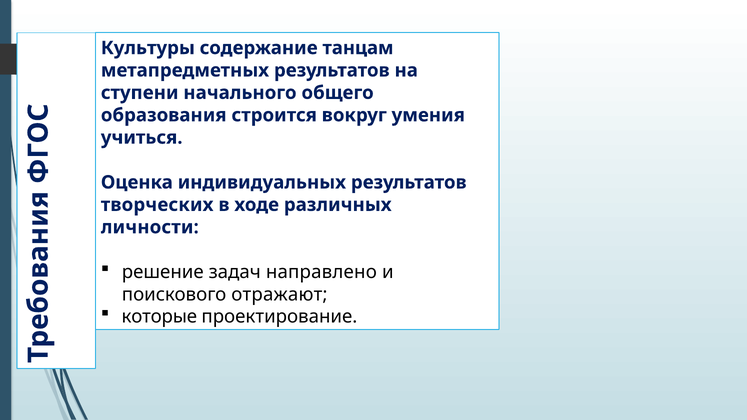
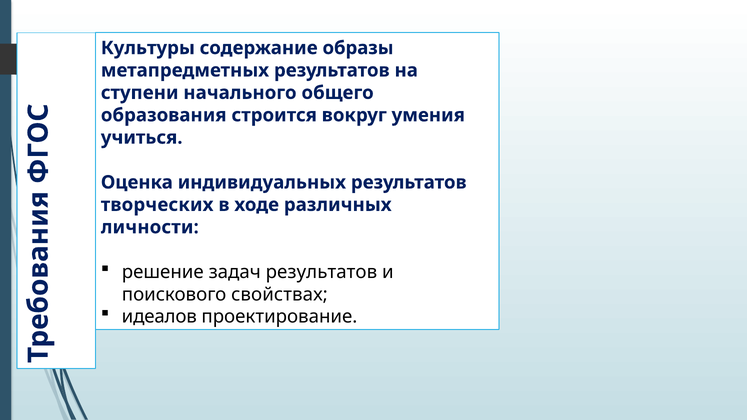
танцам: танцам -> образы
задач направлено: направлено -> результатов
отражают: отражают -> свойствах
которые: которые -> идеалов
